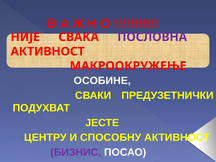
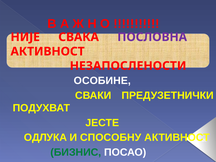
МАКРООКРУЖЕЊЕ: МАКРООКРУЖЕЊЕ -> НЕЗАПОСЛЕНОСТИ
ЦЕНТРУ: ЦЕНТРУ -> ОДЛУКА
БИЗНИС colour: purple -> green
